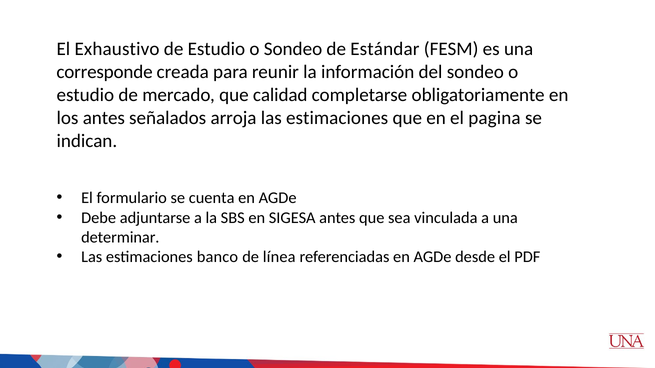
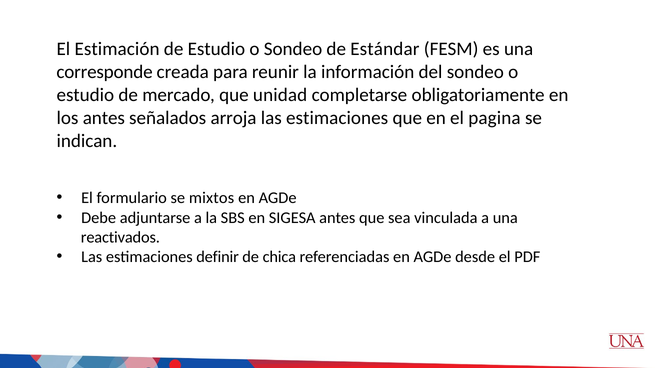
Exhaustivo: Exhaustivo -> Estimación
calidad: calidad -> unidad
cuenta: cuenta -> mixtos
determinar: determinar -> reactivados
banco: banco -> definir
línea: línea -> chica
